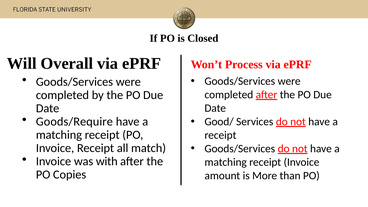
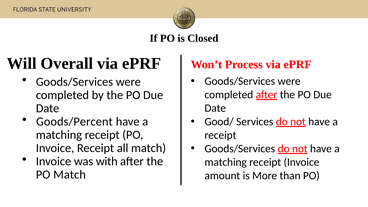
Goods/Require: Goods/Require -> Goods/Percent
PO Copies: Copies -> Match
